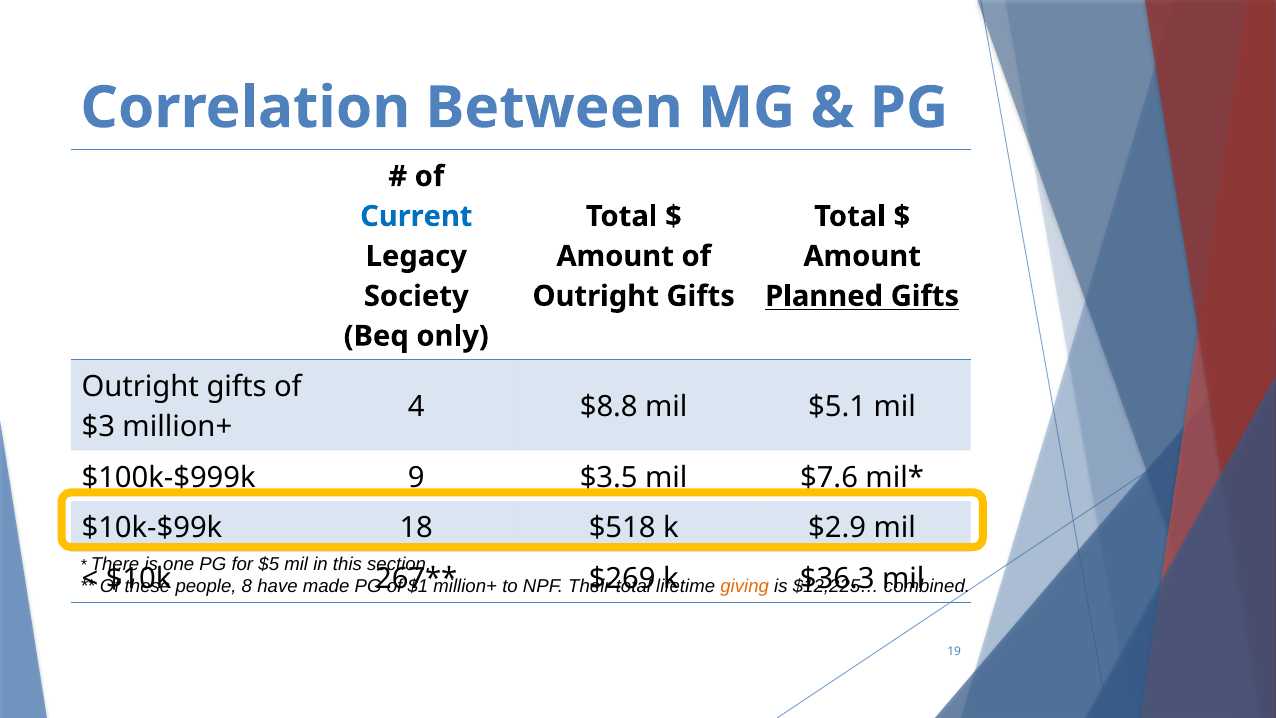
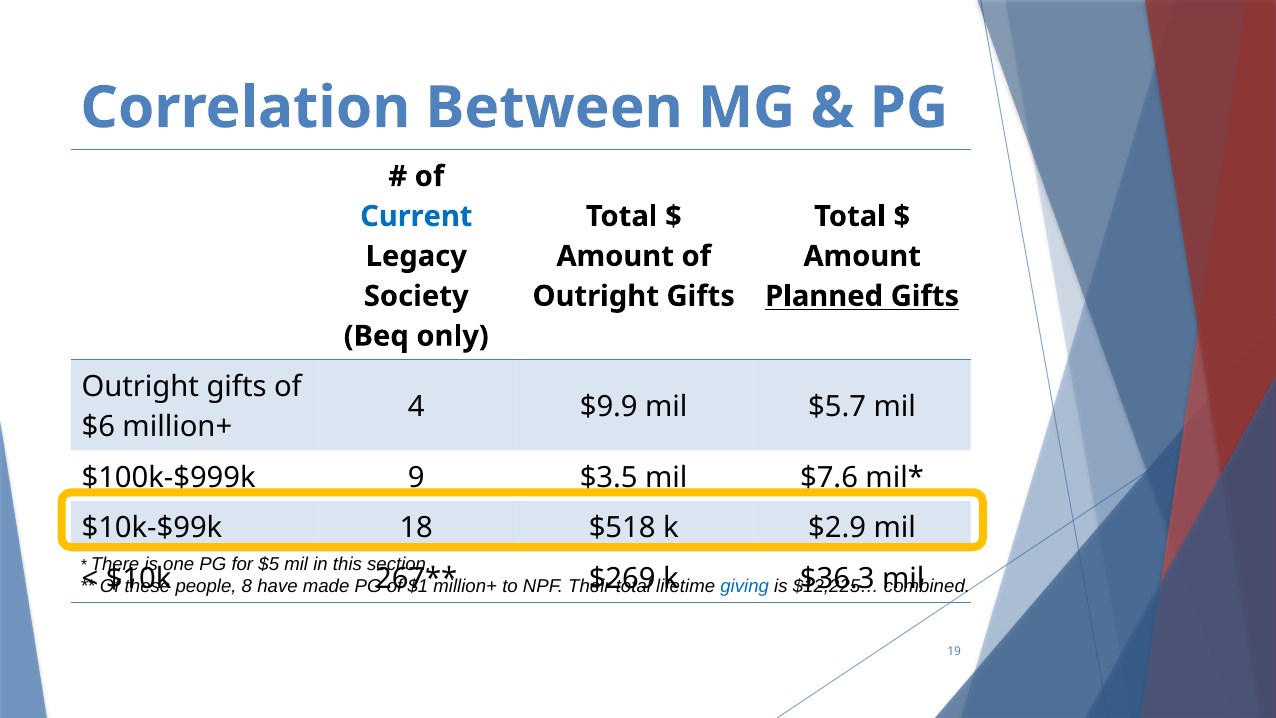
$8.8: $8.8 -> $9.9
$5.1: $5.1 -> $5.7
$3: $3 -> $6
giving colour: orange -> blue
